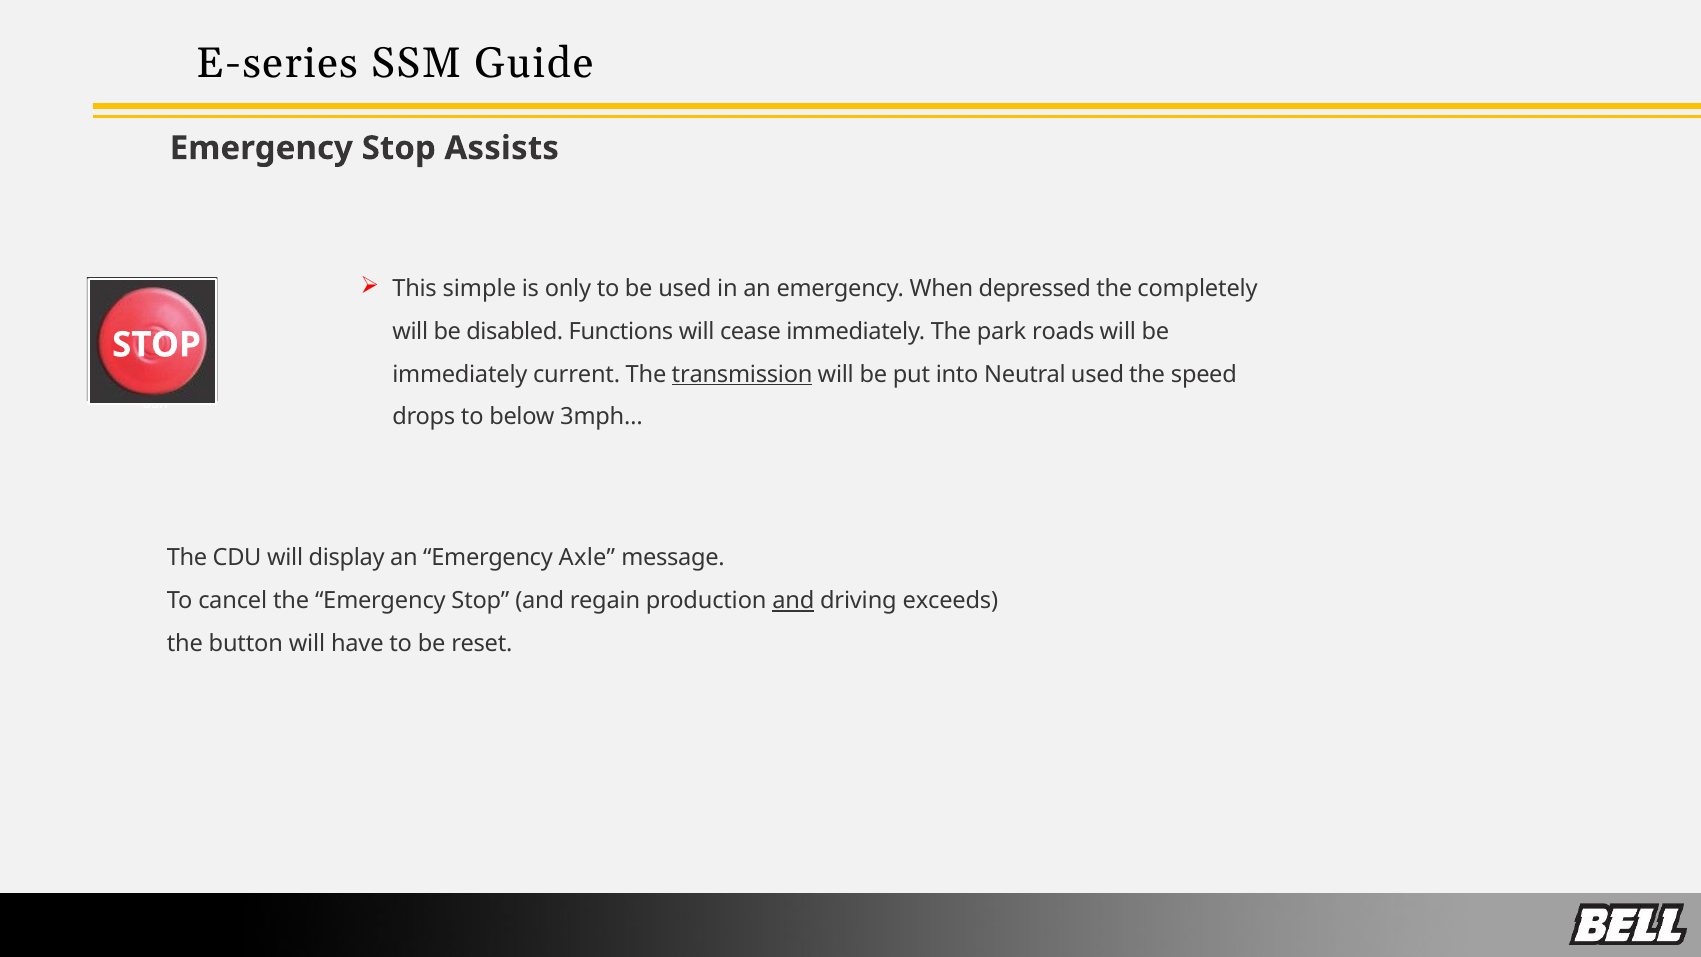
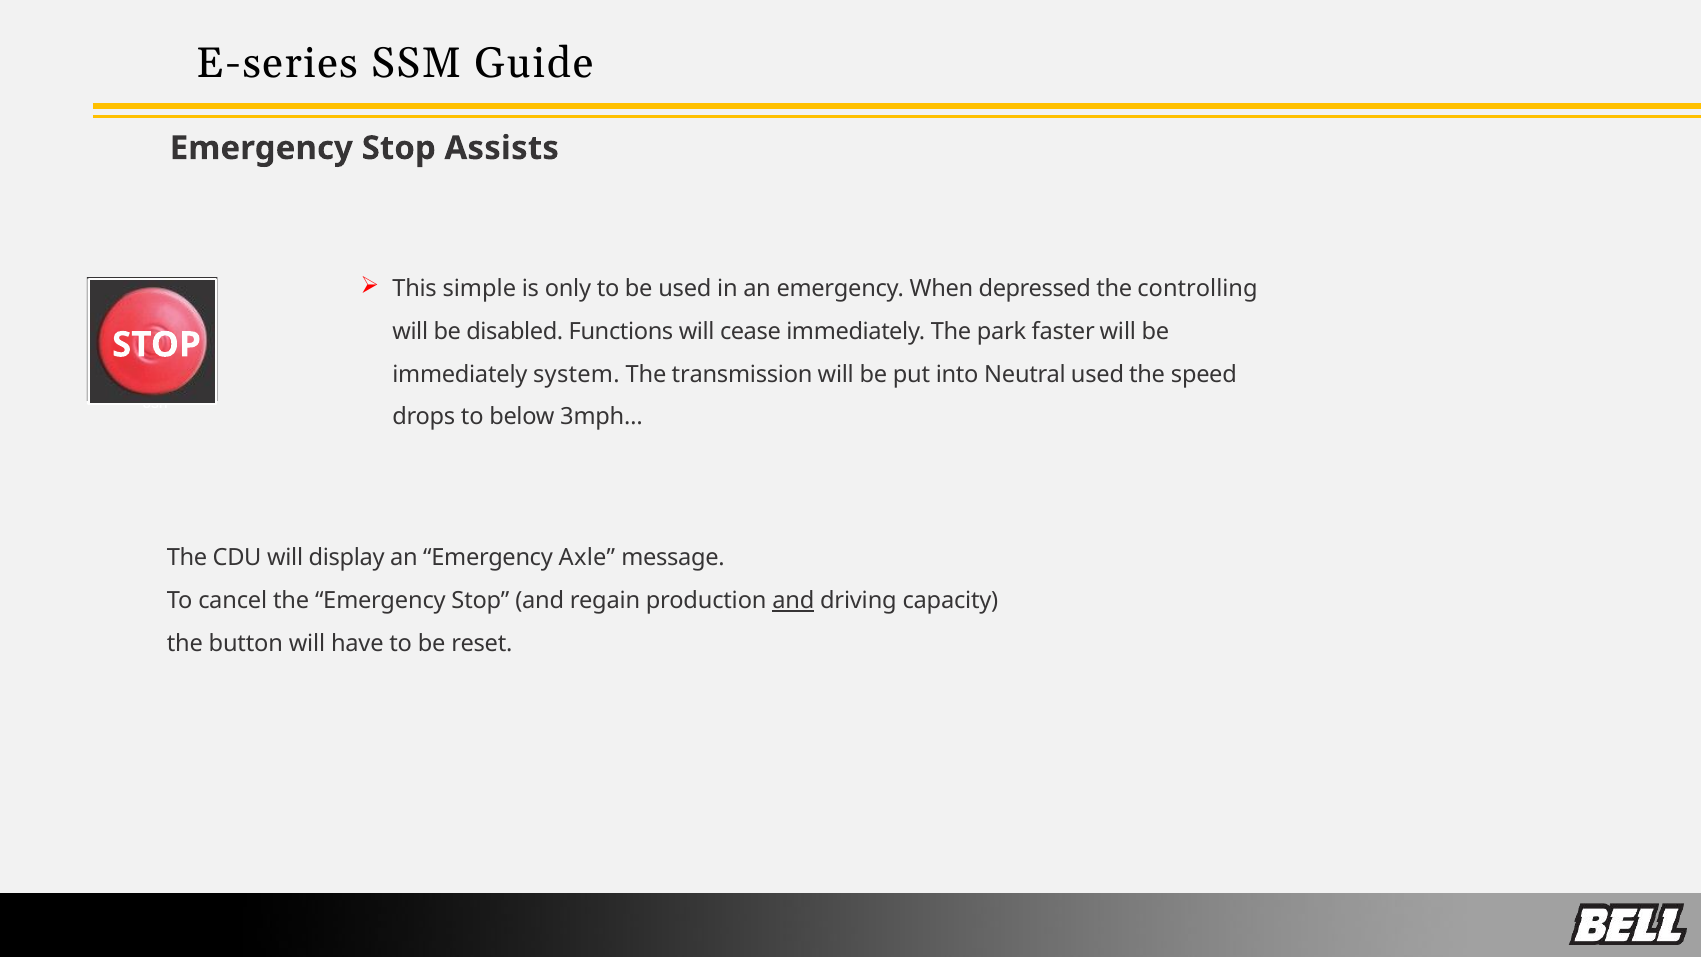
completely: completely -> controlling
roads: roads -> faster
current: current -> system
transmission underline: present -> none
exceeds: exceeds -> capacity
